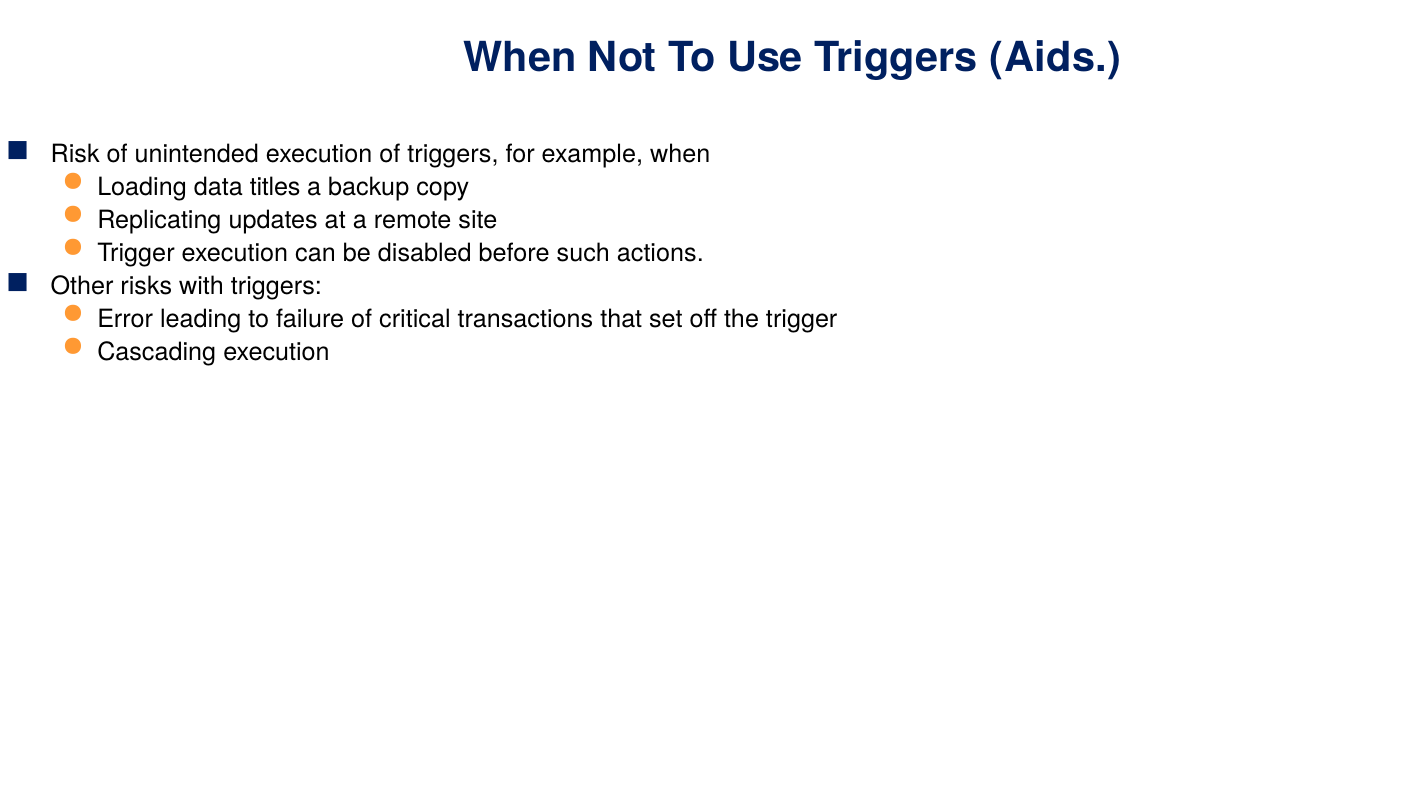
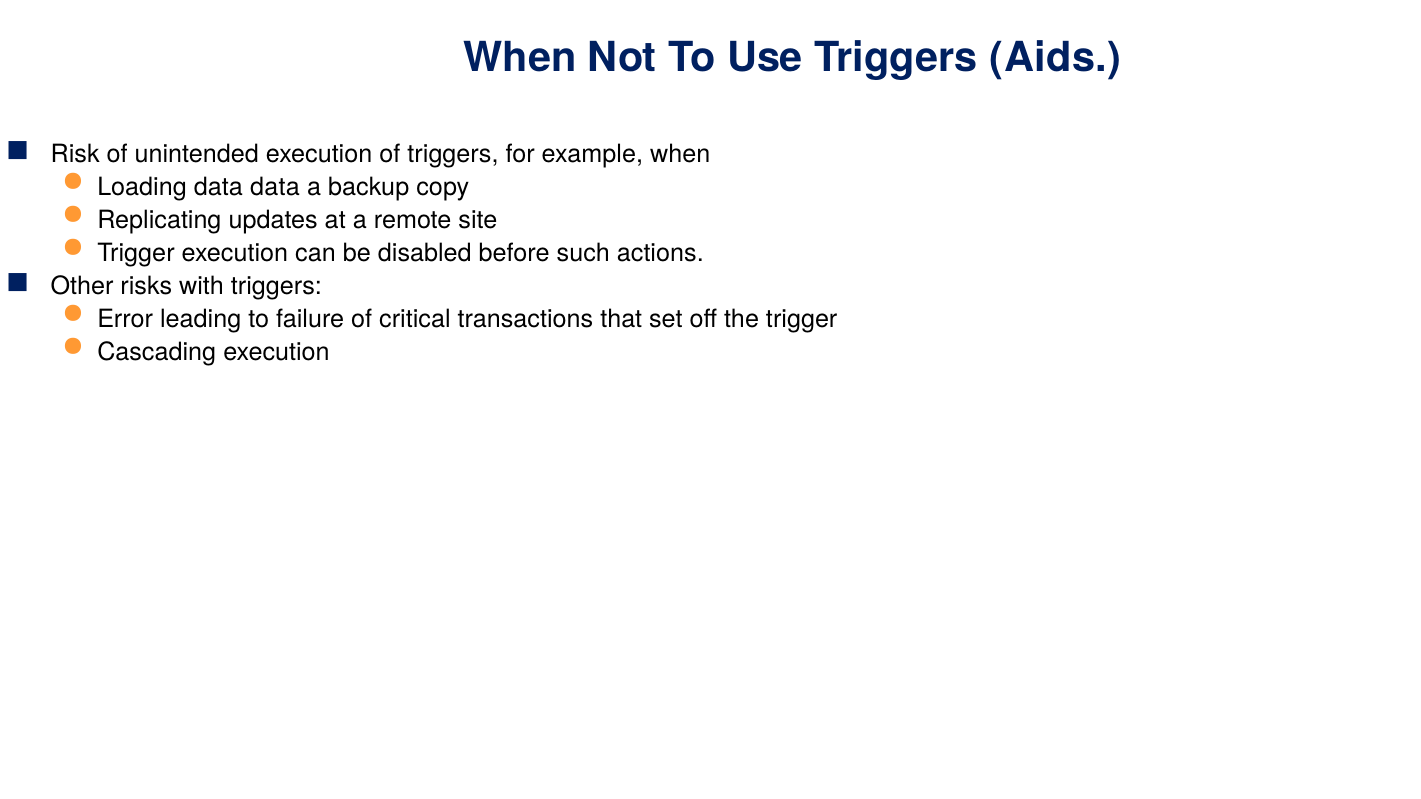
data titles: titles -> data
